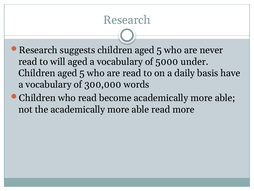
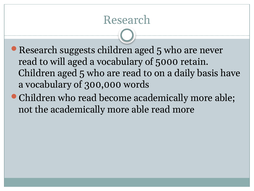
under: under -> retain
